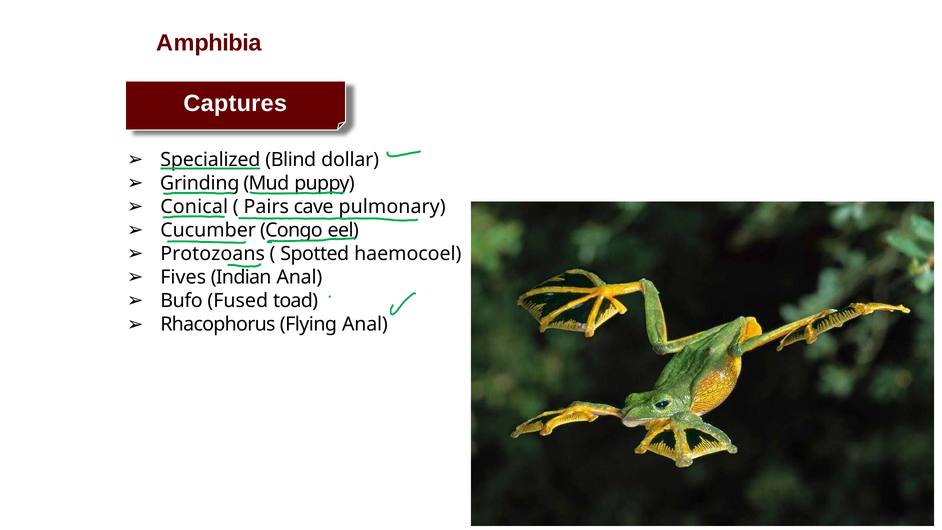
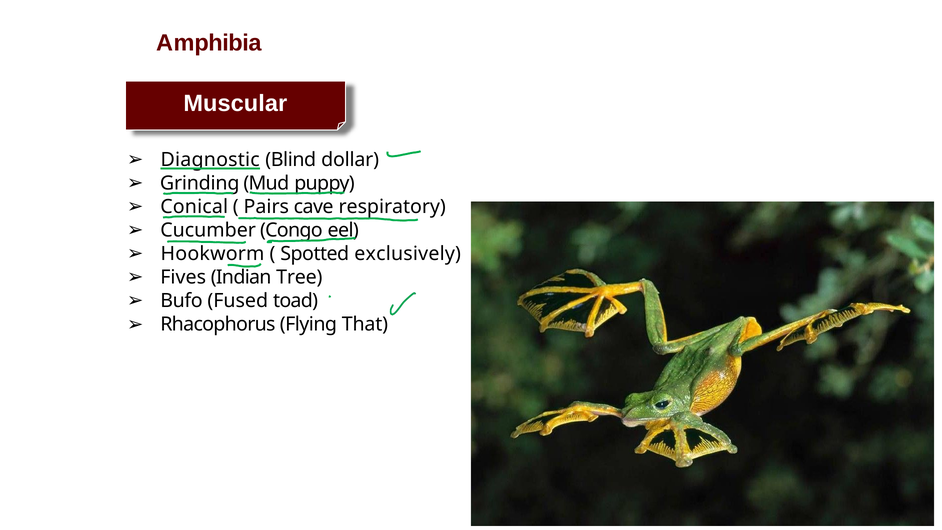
Captures: Captures -> Muscular
Specialized: Specialized -> Diagnostic
pulmonary: pulmonary -> respiratory
Protozoans: Protozoans -> Hookworm
haemocoel: haemocoel -> exclusively
Indian Anal: Anal -> Tree
Flying Anal: Anal -> That
